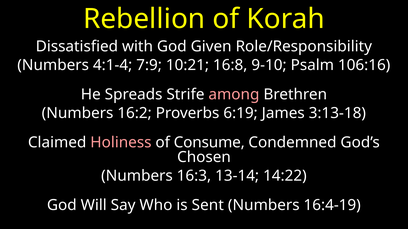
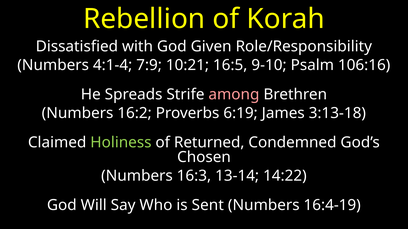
16:8: 16:8 -> 16:5
Holiness colour: pink -> light green
Consume: Consume -> Returned
